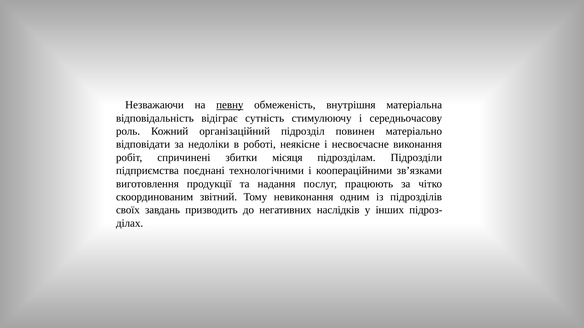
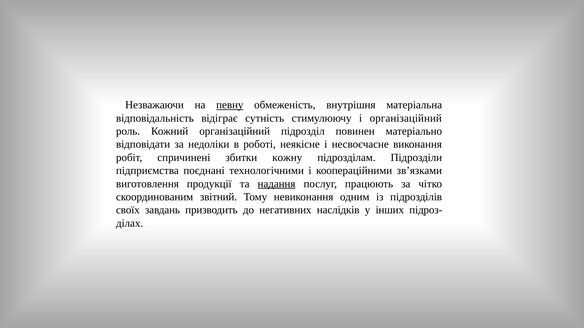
і середньочасову: середньочасову -> організаційний
місяця: місяця -> кожну
надання underline: none -> present
